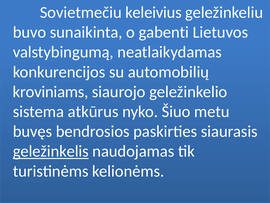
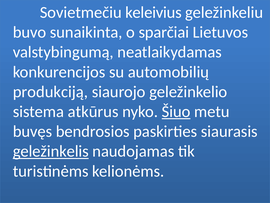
gabenti: gabenti -> sparčiai
kroviniams: kroviniams -> produkciją
Šiuo underline: none -> present
